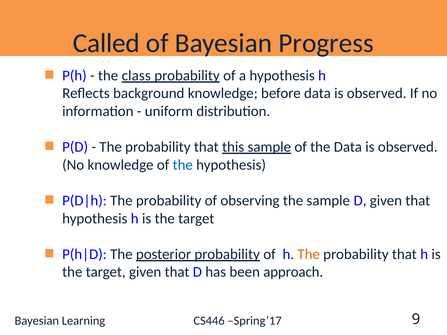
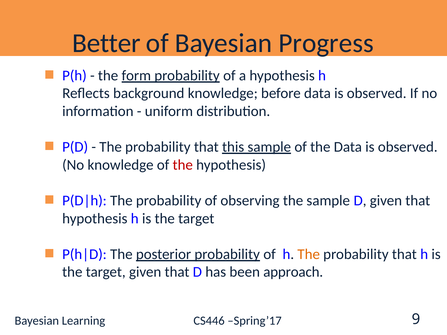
Called: Called -> Better
class: class -> form
the at (183, 165) colour: blue -> red
